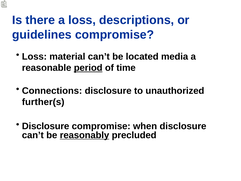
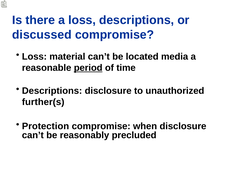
guidelines: guidelines -> discussed
Connections at (52, 91): Connections -> Descriptions
Disclosure at (46, 126): Disclosure -> Protection
reasonably underline: present -> none
